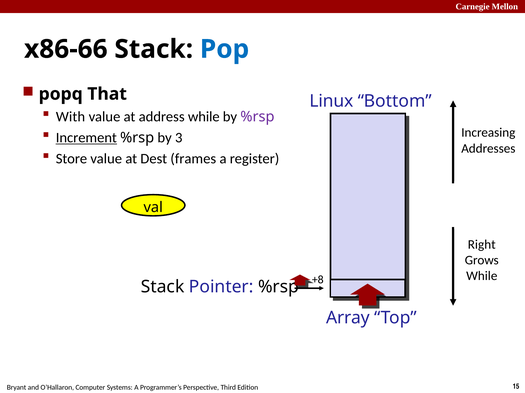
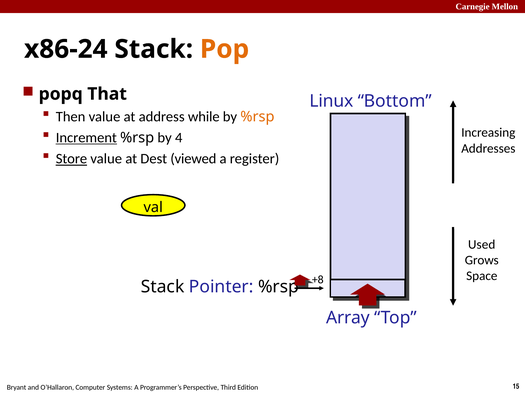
x86-66: x86-66 -> x86-24
Pop colour: blue -> orange
With: With -> Then
%rsp at (257, 117) colour: purple -> orange
3: 3 -> 4
Store underline: none -> present
frames: frames -> viewed
Right: Right -> Used
While at (482, 276): While -> Space
